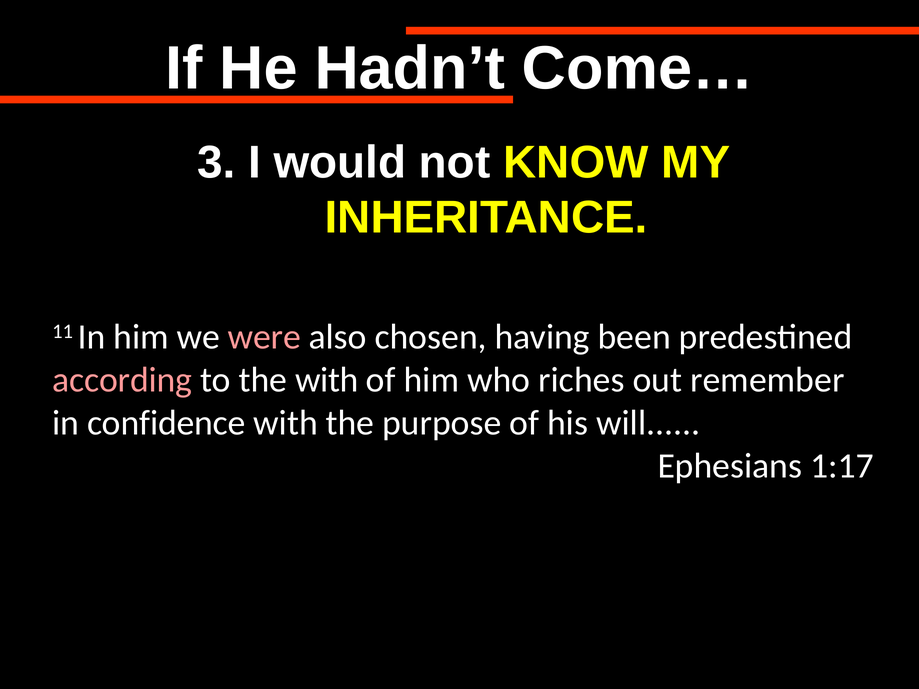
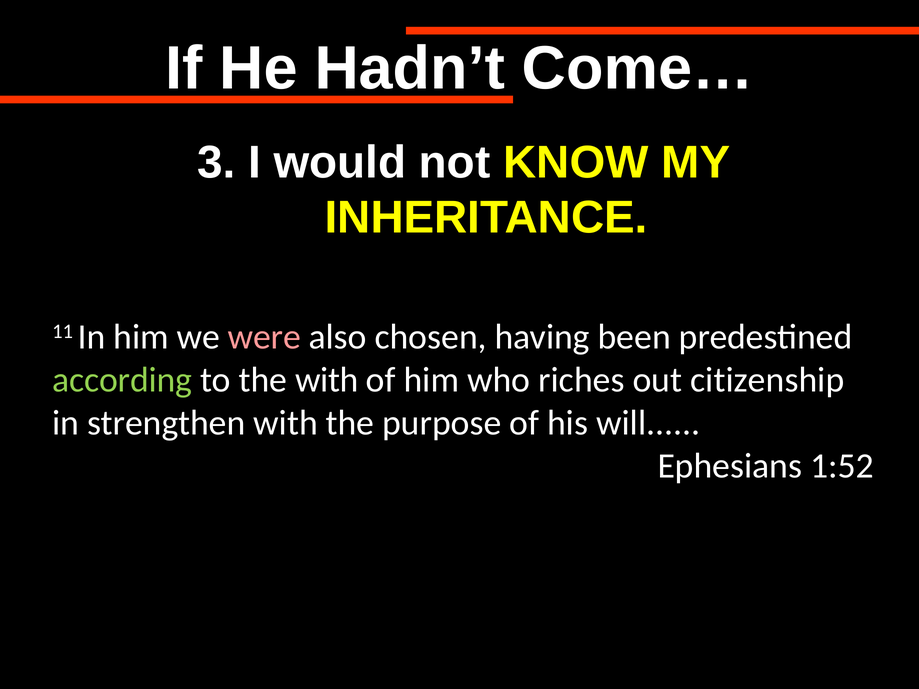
according colour: pink -> light green
remember: remember -> citizenship
confidence: confidence -> strengthen
1:17: 1:17 -> 1:52
